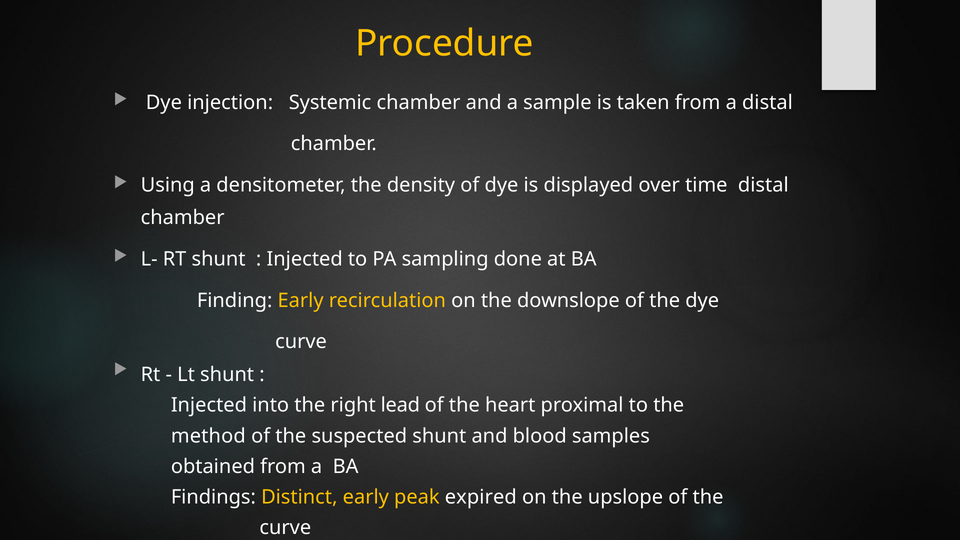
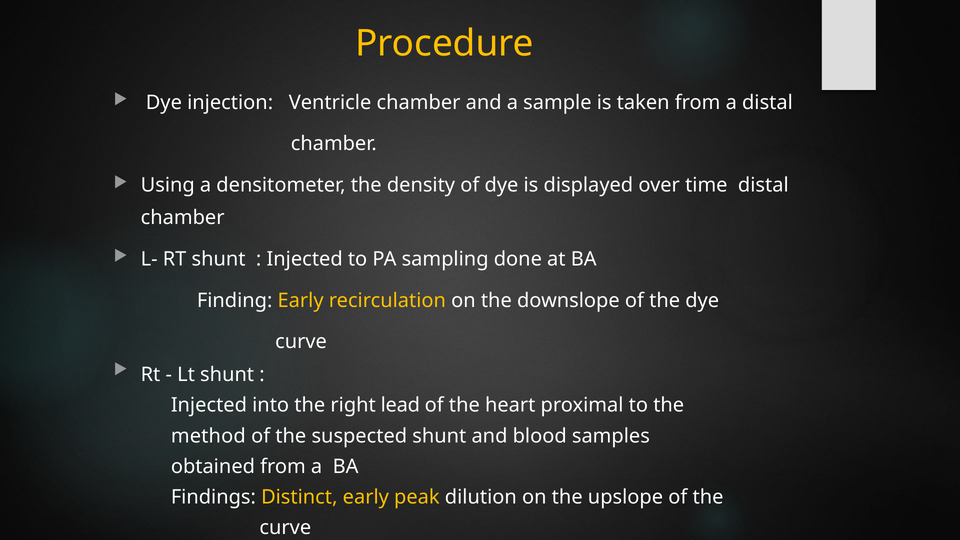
Systemic: Systemic -> Ventricle
expired: expired -> dilution
